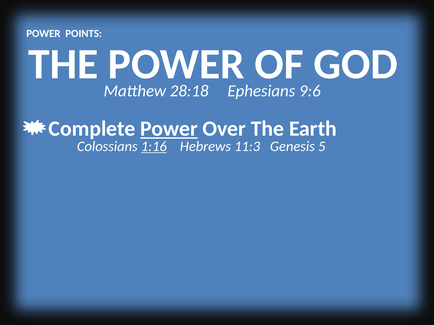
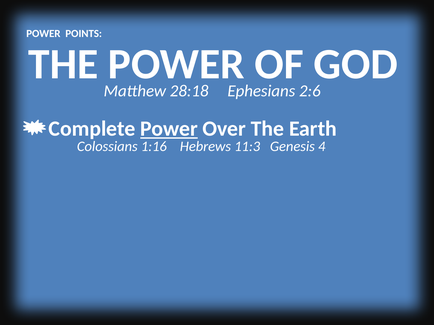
9:6: 9:6 -> 2:6
1:16 underline: present -> none
5: 5 -> 4
